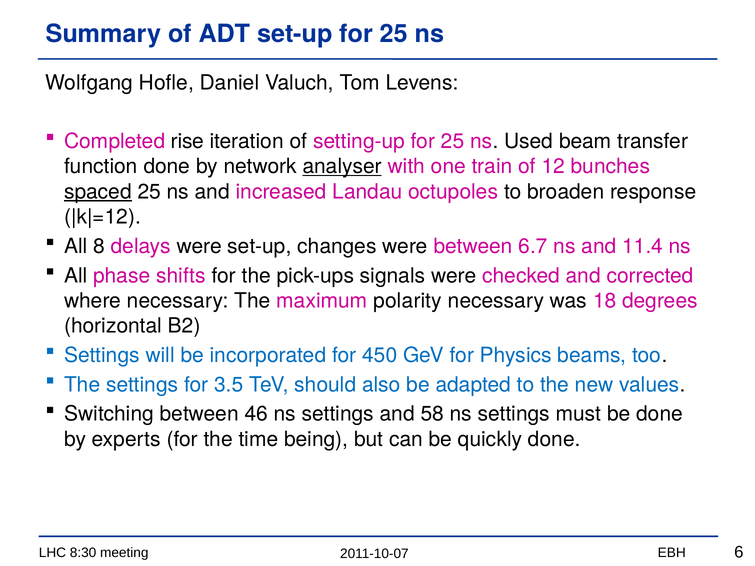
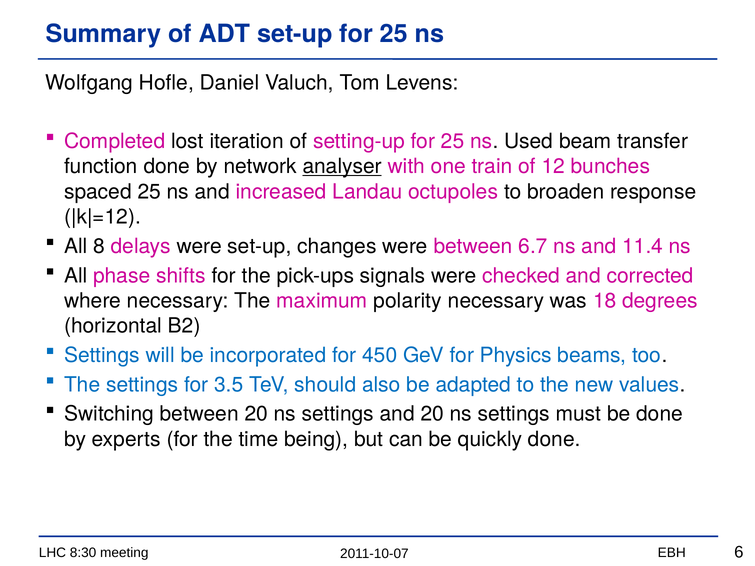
rise: rise -> lost
spaced underline: present -> none
between 46: 46 -> 20
and 58: 58 -> 20
